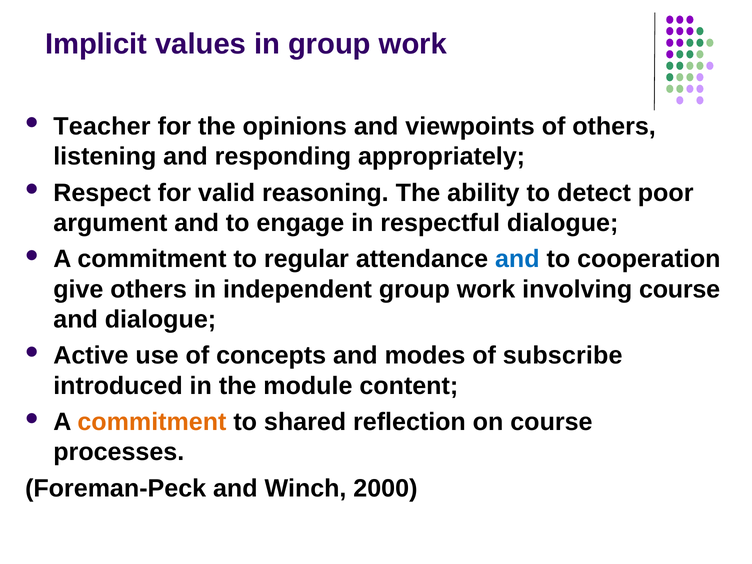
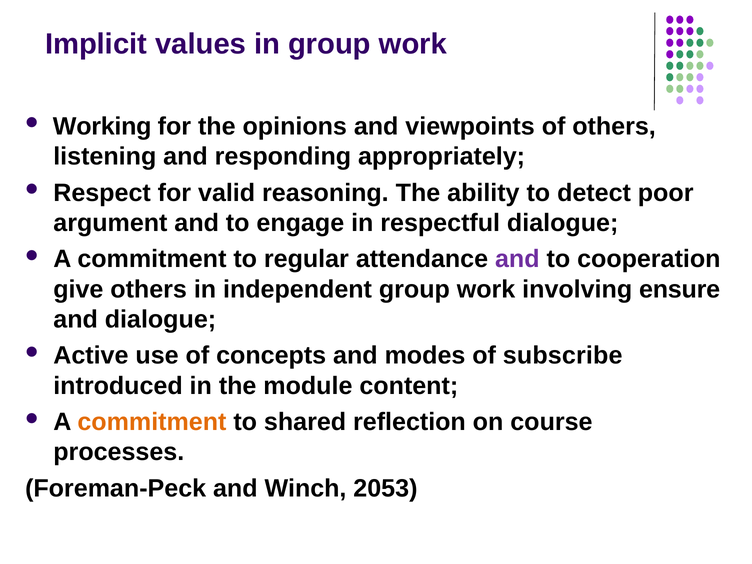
Teacher: Teacher -> Working
and at (517, 259) colour: blue -> purple
involving course: course -> ensure
2000: 2000 -> 2053
